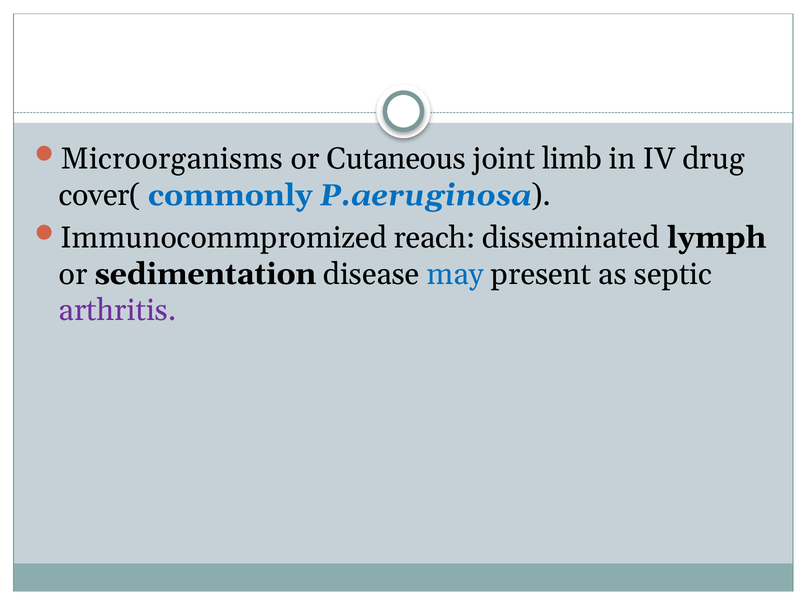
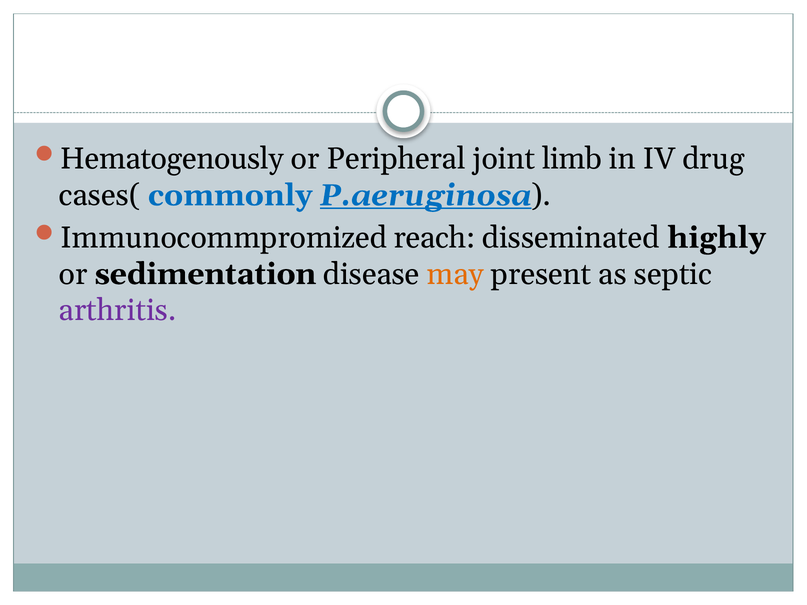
Microorganisms: Microorganisms -> Hematogenously
Cutaneous: Cutaneous -> Peripheral
cover(: cover( -> cases(
P.aeruginosa underline: none -> present
lymph: lymph -> highly
may colour: blue -> orange
